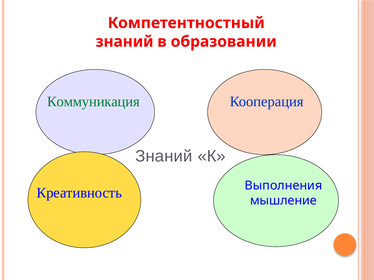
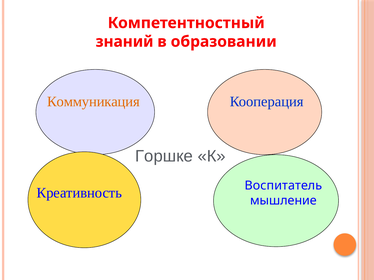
Коммуникация colour: green -> orange
Знаний at (164, 156): Знаний -> Горшке
Выполнения: Выполнения -> Воспитатель
